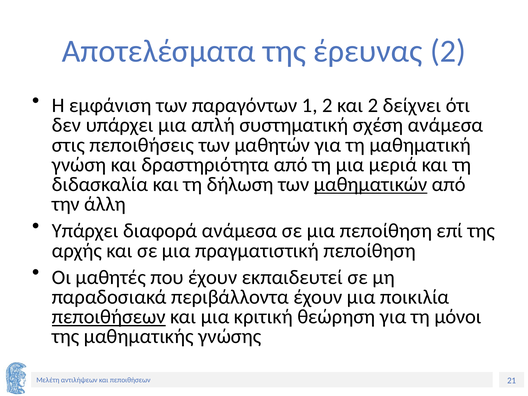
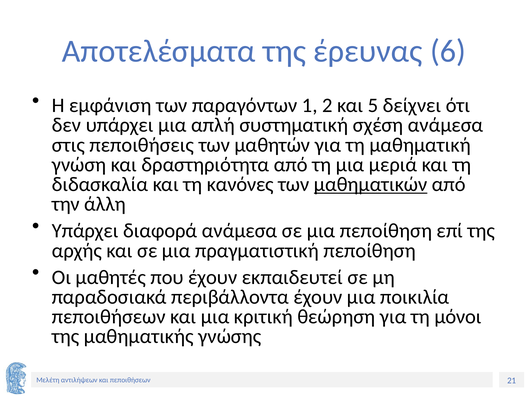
έρευνας 2: 2 -> 6
και 2: 2 -> 5
δήλωση: δήλωση -> κανόνες
πεποιθήσεων at (109, 317) underline: present -> none
